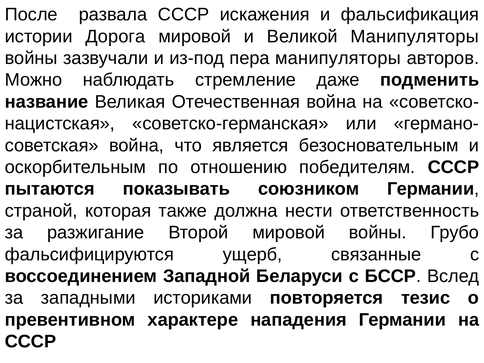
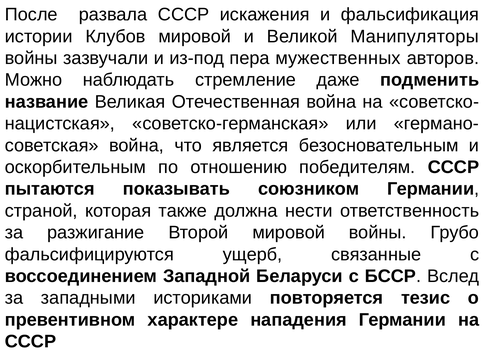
Дорога: Дорога -> Клубов
пера манипуляторы: манипуляторы -> мужественных
